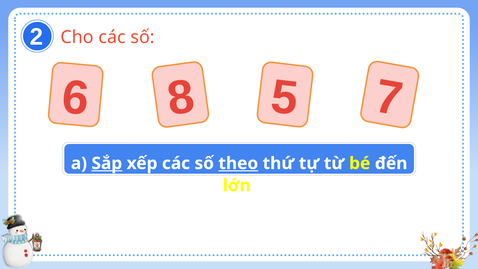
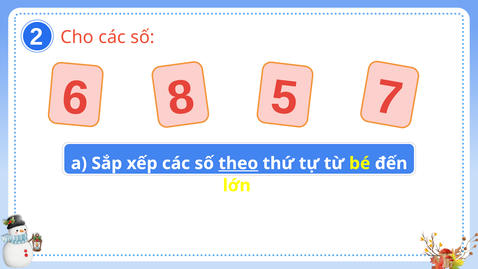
Sắp underline: present -> none
